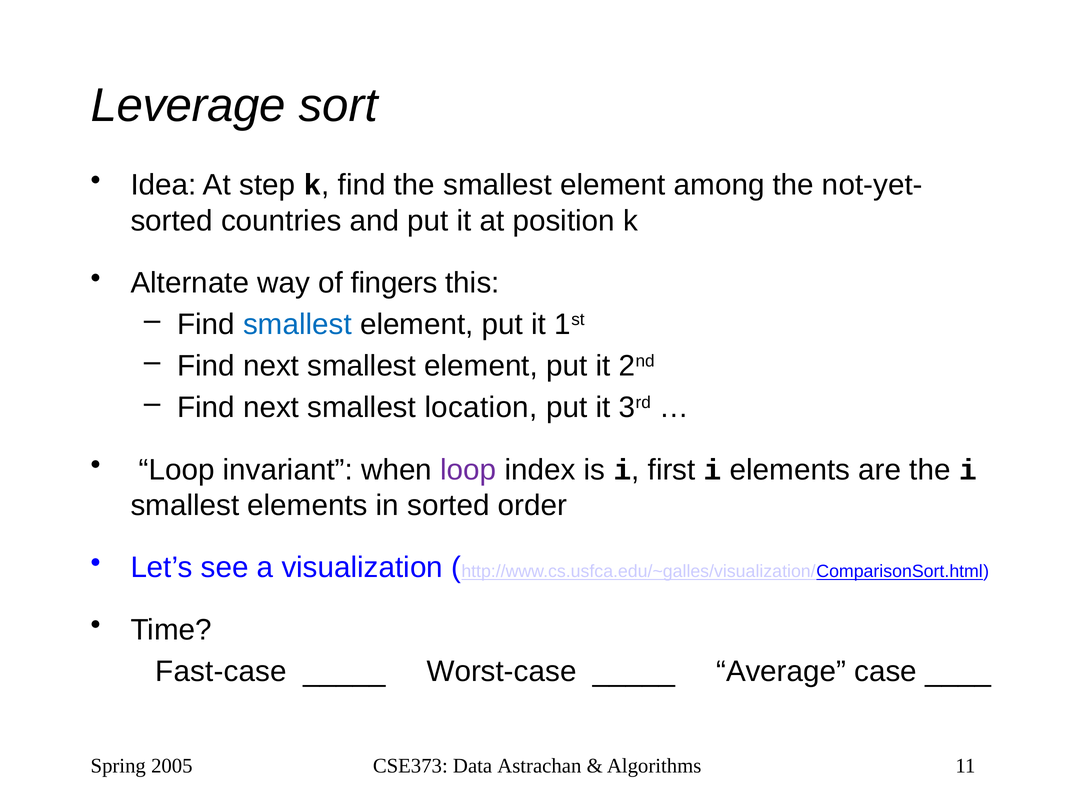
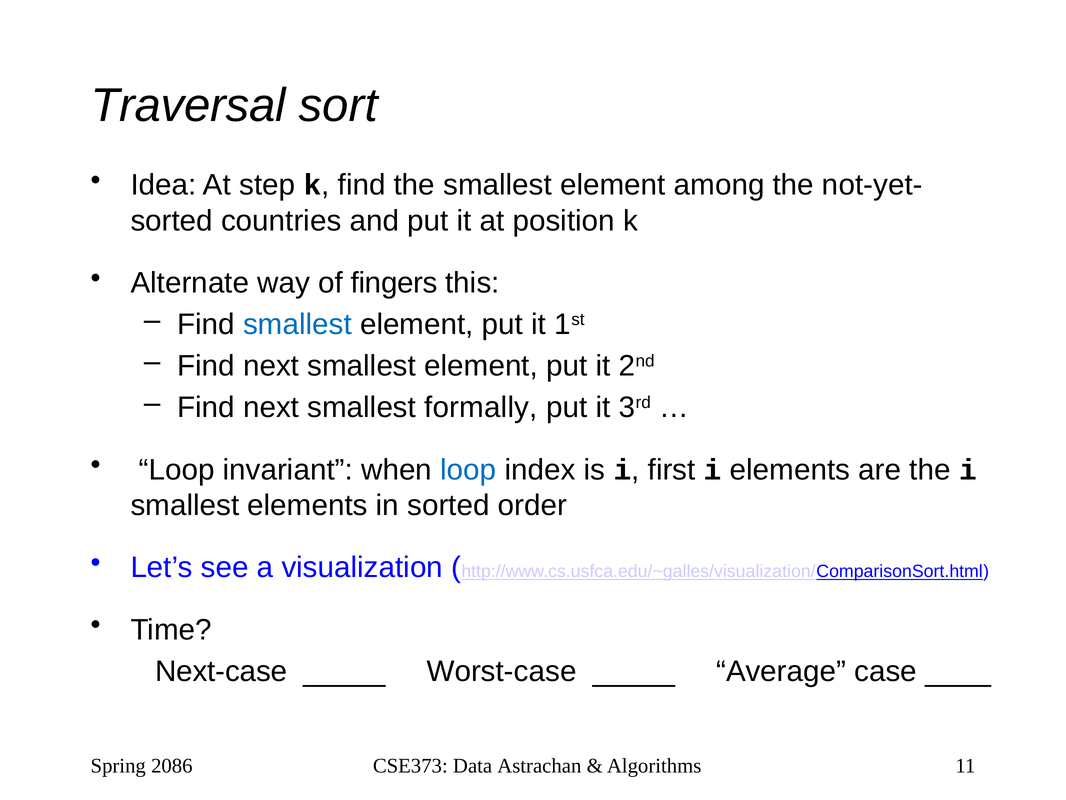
Leverage: Leverage -> Traversal
location: location -> formally
loop at (468, 470) colour: purple -> blue
Fast-case: Fast-case -> Next-case
2005: 2005 -> 2086
